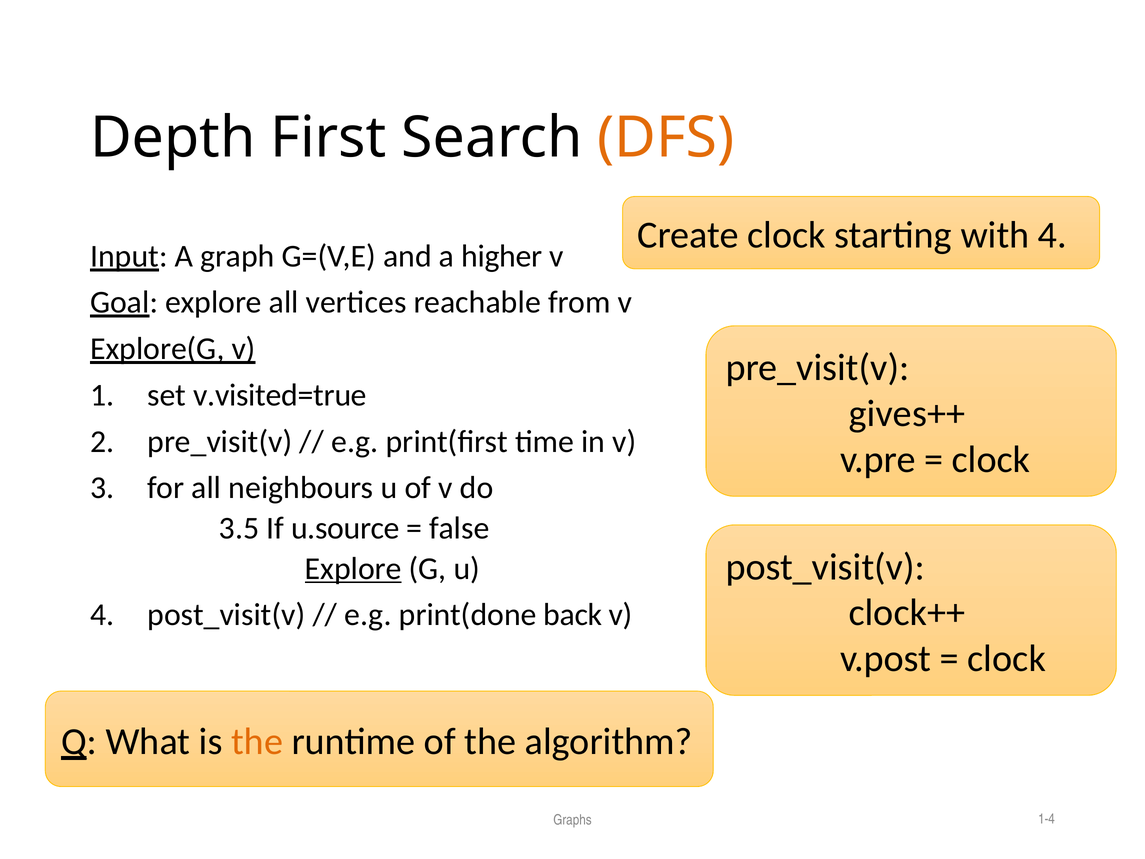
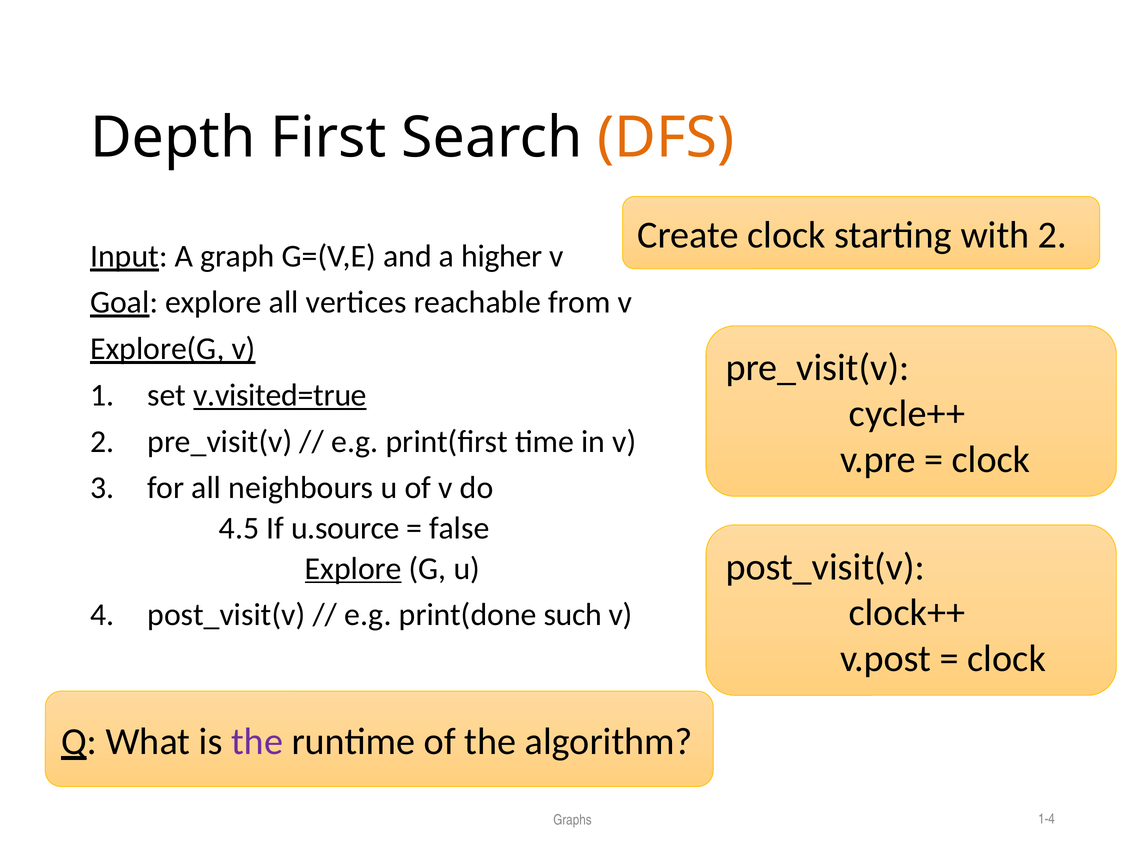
with 4: 4 -> 2
v.visited=true underline: none -> present
gives++: gives++ -> cycle++
3.5: 3.5 -> 4.5
back: back -> such
the at (257, 741) colour: orange -> purple
